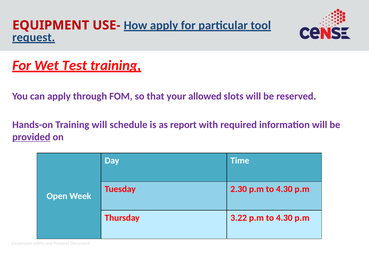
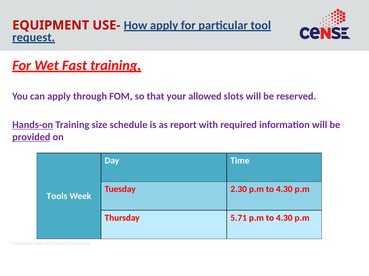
Test: Test -> Fast
Hands-on underline: none -> present
Training will: will -> size
Open: Open -> Tools
3.22: 3.22 -> 5.71
